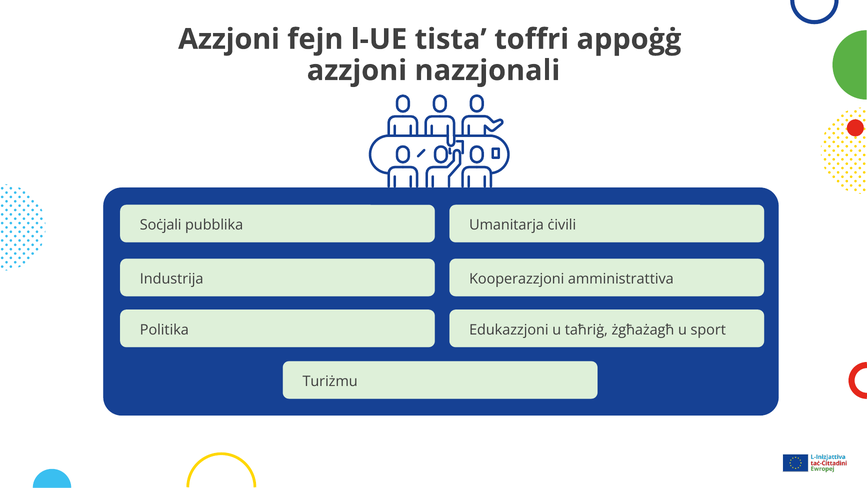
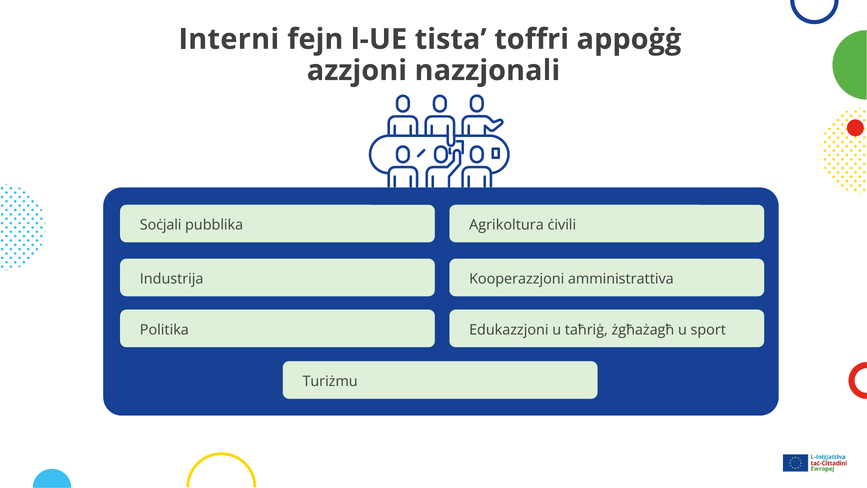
Azzjoni at (229, 39): Azzjoni -> Interni
Umanitarja: Umanitarja -> Agrikoltura
